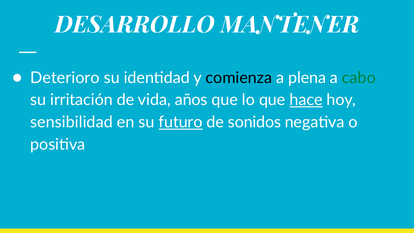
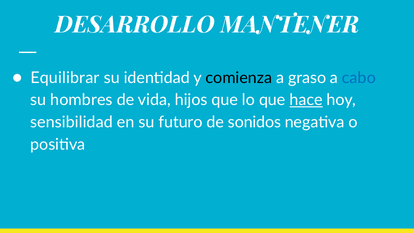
Deterioro: Deterioro -> Equilibrar
plena: plena -> graso
cabo colour: green -> blue
irritación: irritación -> hombres
años: años -> hijos
futuro underline: present -> none
